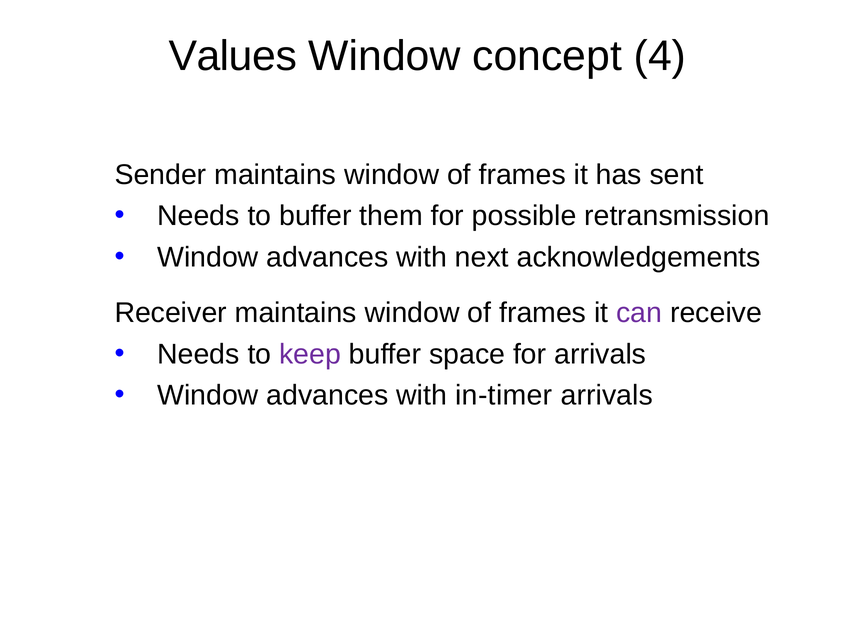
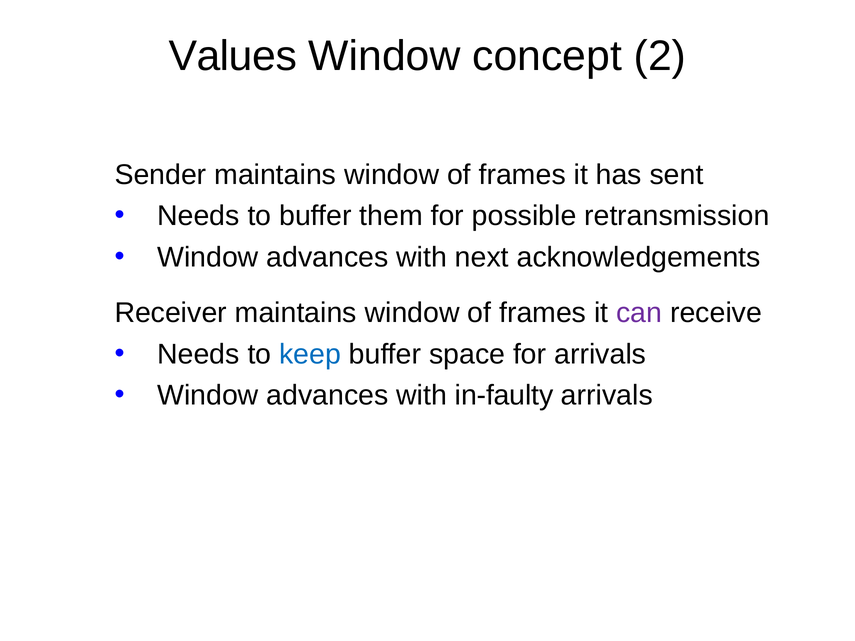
4: 4 -> 2
keep colour: purple -> blue
in-timer: in-timer -> in-faulty
